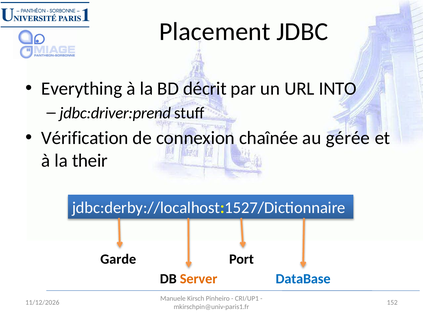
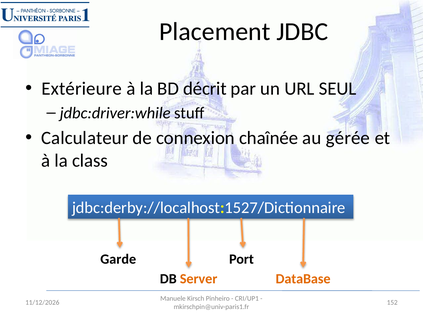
Everything: Everything -> Extérieure
INTO: INTO -> SEUL
jdbc:driver:prend: jdbc:driver:prend -> jdbc:driver:while
Vérification: Vérification -> Calculateur
their: their -> class
DataBase colour: blue -> orange
